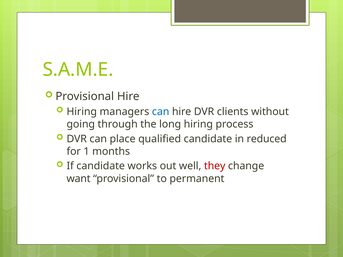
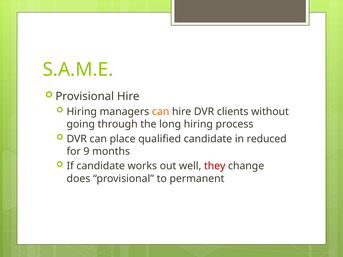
can at (161, 112) colour: blue -> orange
1: 1 -> 9
want: want -> does
